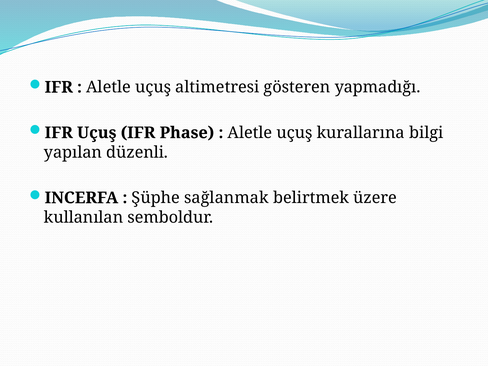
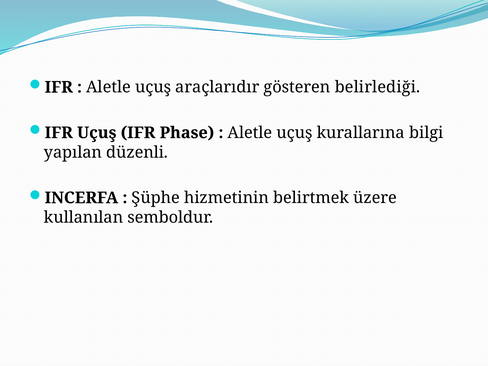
altimetresi: altimetresi -> araçlarıdır
yapmadığı: yapmadığı -> belirlediği
sağlanmak: sağlanmak -> hizmetinin
